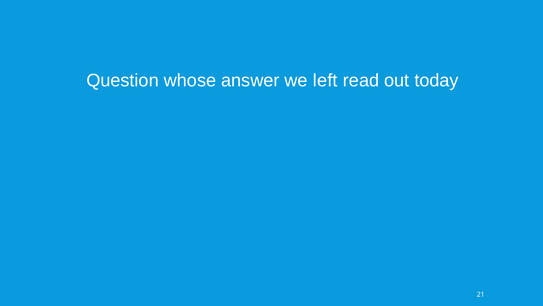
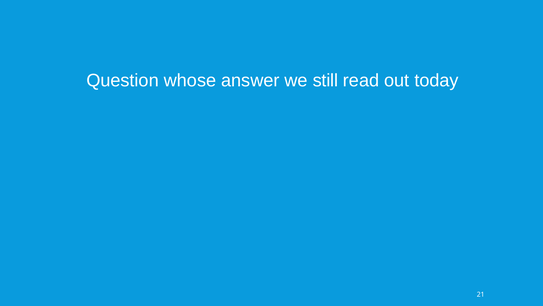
left: left -> still
